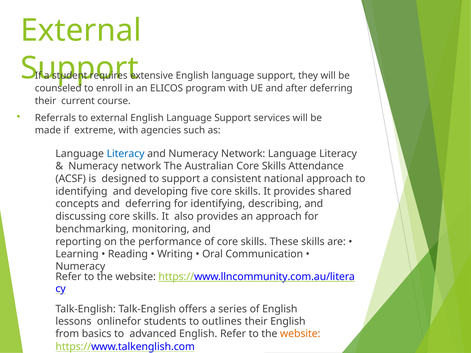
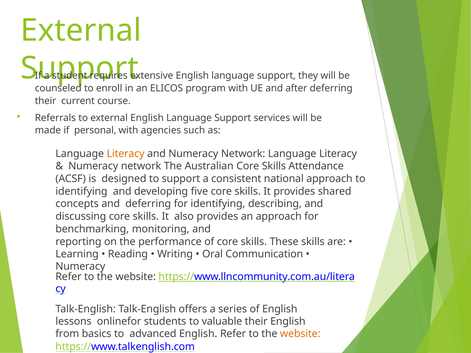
extreme: extreme -> personal
Literacy at (126, 154) colour: blue -> orange
outlines: outlines -> valuable
